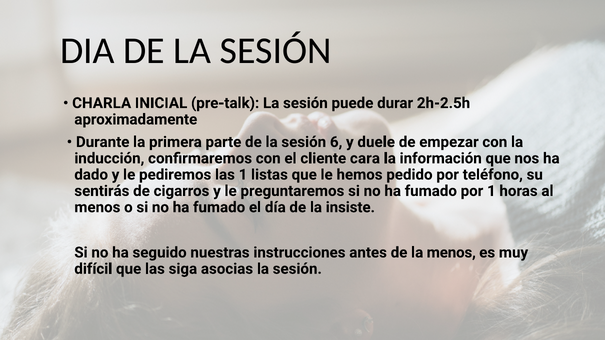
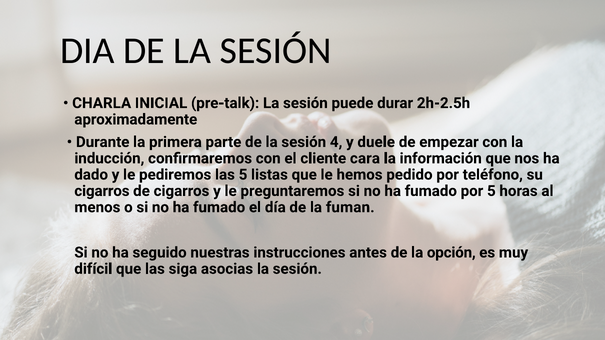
6: 6 -> 4
las 1: 1 -> 5
sentirás at (102, 191): sentirás -> cigarros
por 1: 1 -> 5
insiste: insiste -> fuman
la menos: menos -> opción
